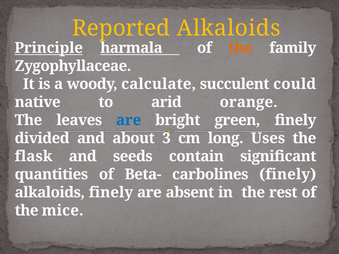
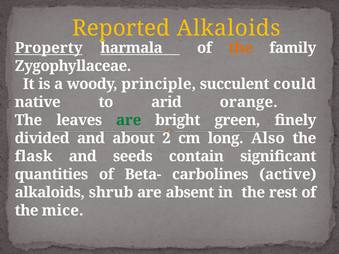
Principle: Principle -> Property
calculate: calculate -> principle
are at (129, 120) colour: blue -> green
3: 3 -> 2
Uses: Uses -> Also
carbolines finely: finely -> active
alkaloids finely: finely -> shrub
